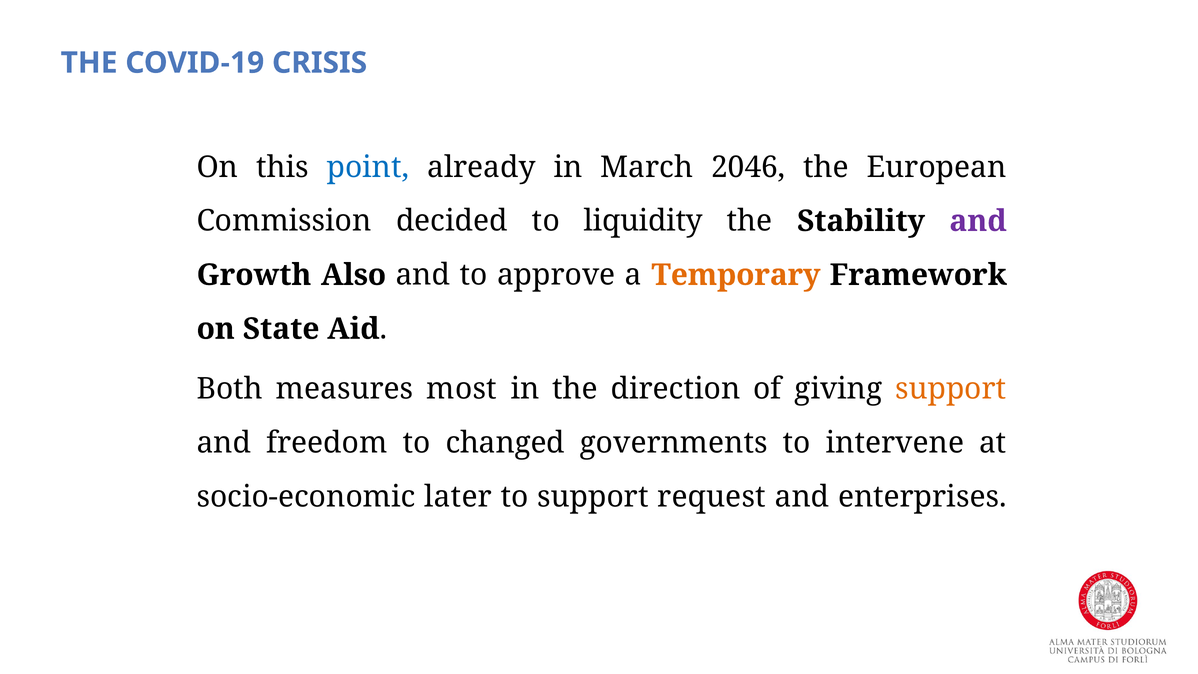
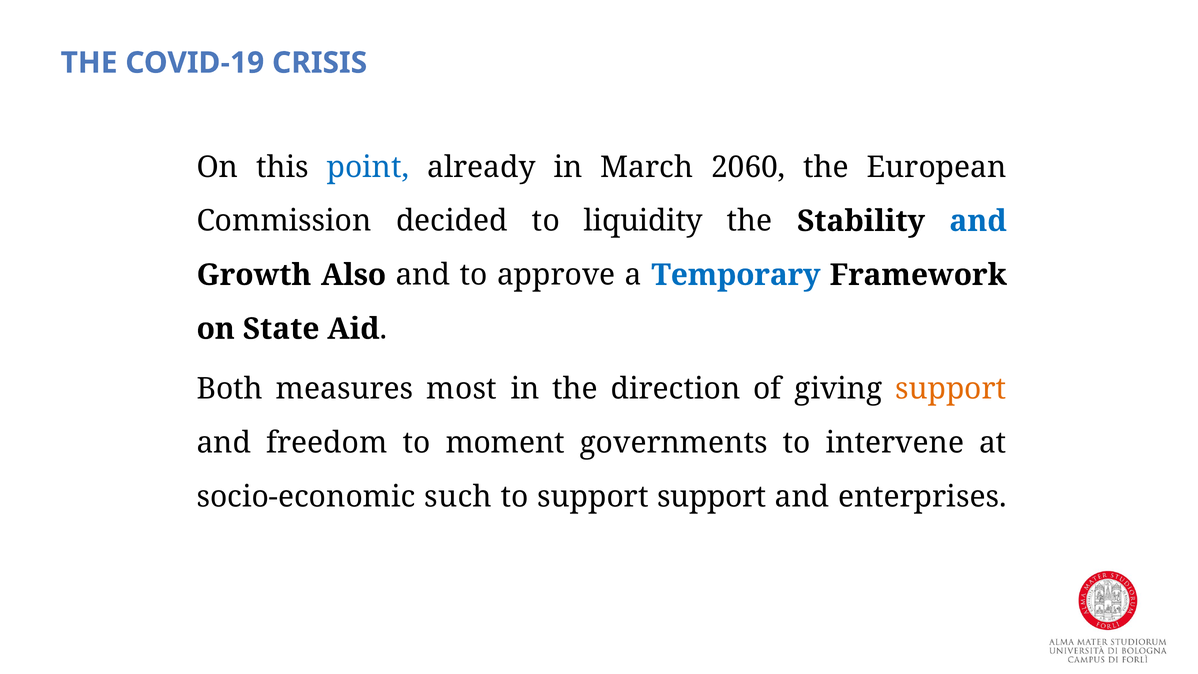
2046: 2046 -> 2060
and at (978, 221) colour: purple -> blue
Temporary colour: orange -> blue
changed: changed -> moment
later: later -> such
support request: request -> support
